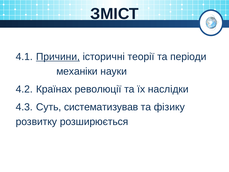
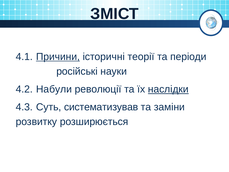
механіки: механіки -> російські
Країнах: Країнах -> Набули
наслідки underline: none -> present
фізику: фізику -> заміни
